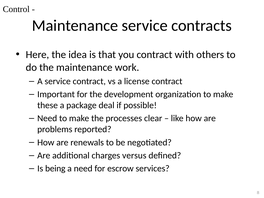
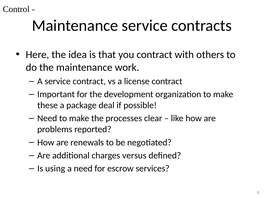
being: being -> using
